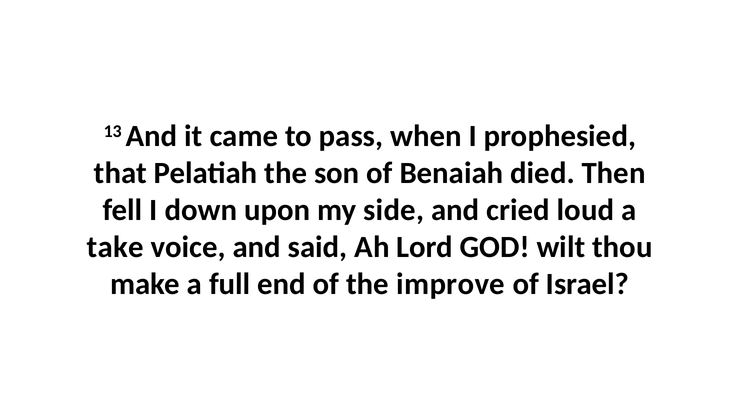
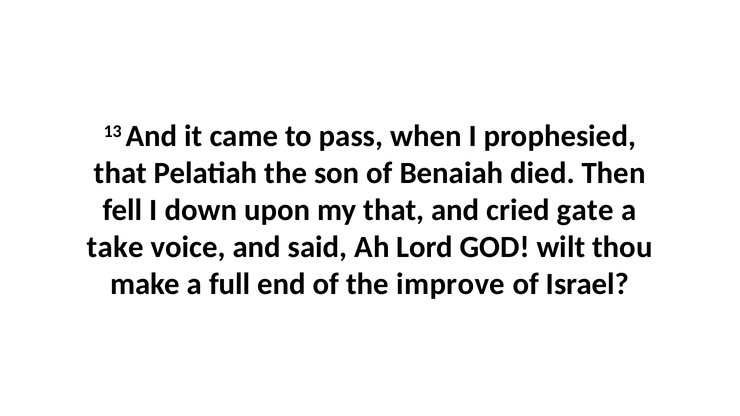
my side: side -> that
loud: loud -> gate
